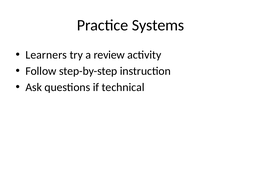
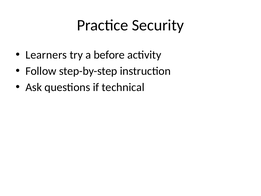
Systems: Systems -> Security
review: review -> before
